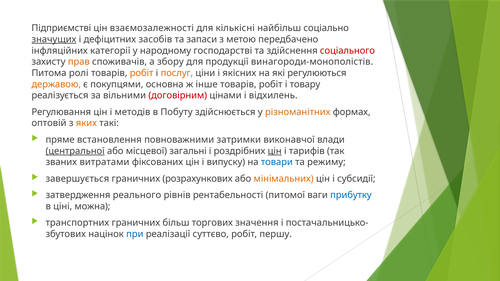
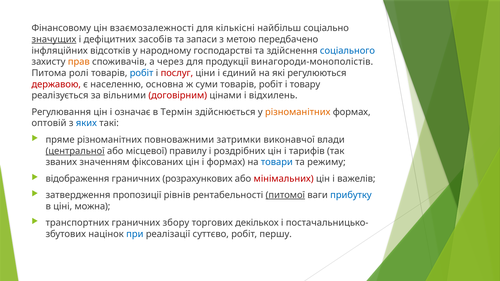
Підприємстві: Підприємстві -> Фінансовому
категорії: категорії -> відсотків
соціального colour: red -> blue
збору: збору -> через
робіт at (142, 73) colour: orange -> blue
послуг colour: orange -> red
якісних: якісних -> єдиний
державою colour: orange -> red
покупцями: покупцями -> населенню
інше: інше -> суми
методів: методів -> означає
Побуту: Побуту -> Термін
яких colour: orange -> blue
пряме встановлення: встановлення -> різноманітних
загальні: загальні -> правилу
цін at (275, 151) underline: present -> none
витратами: витратами -> значенням
і випуску: випуску -> формах
завершується: завершується -> відображення
мінімальних colour: orange -> red
субсидії: субсидії -> важелів
реального: реального -> пропозиції
питомої underline: none -> present
більш: більш -> збору
значення: значення -> декількох
